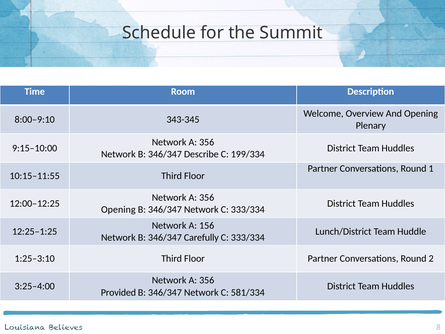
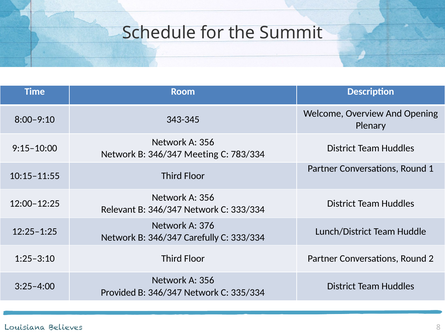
Describe: Describe -> Meeting
199/334: 199/334 -> 783/334
Opening at (118, 210): Opening -> Relevant
156: 156 -> 376
581/334: 581/334 -> 335/334
